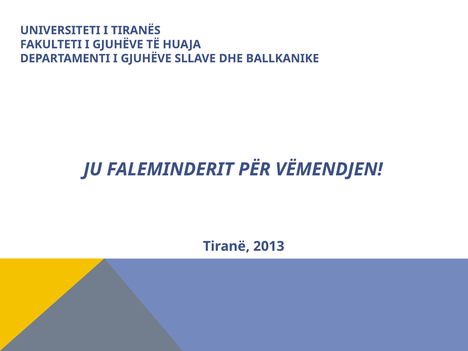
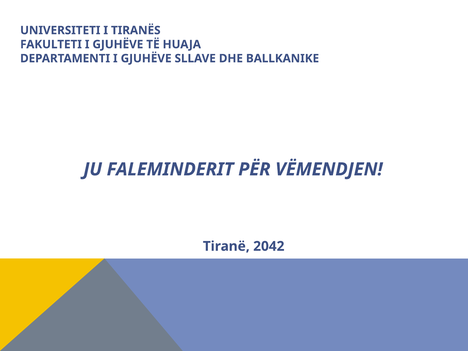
2013: 2013 -> 2042
